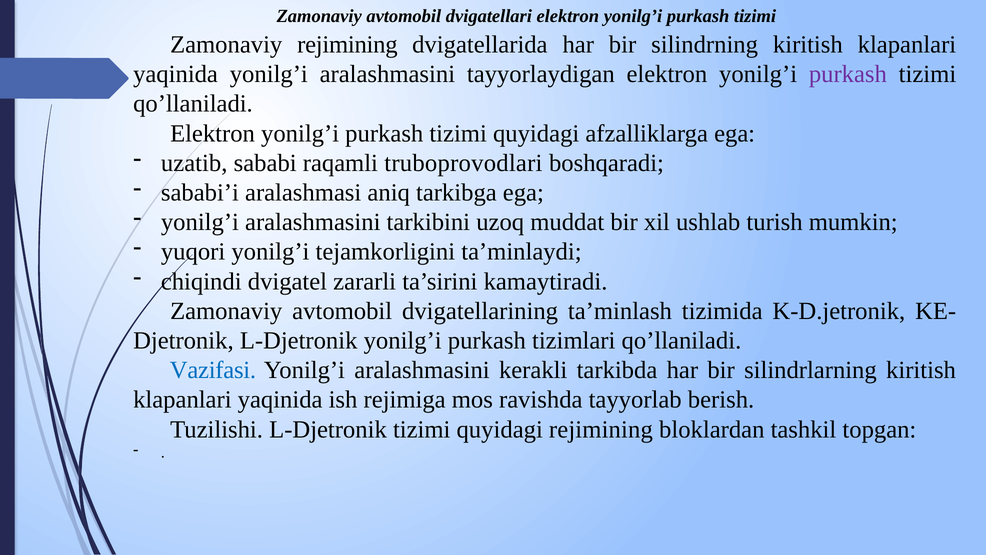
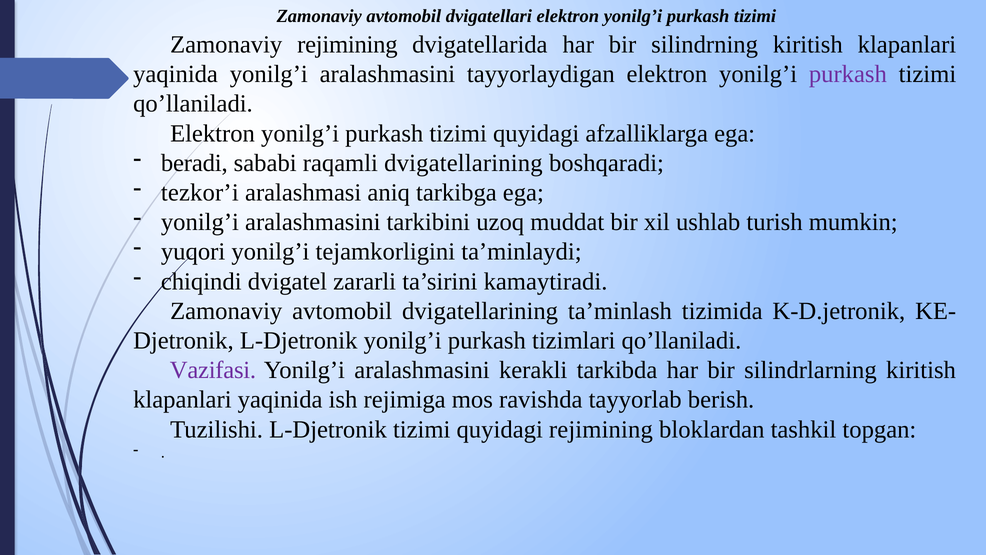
uzatib: uzatib -> beradi
raqamli truboprovodlari: truboprovodlari -> dvigatellarining
sababi’i: sababi’i -> tezkor’i
Vazifasi colour: blue -> purple
